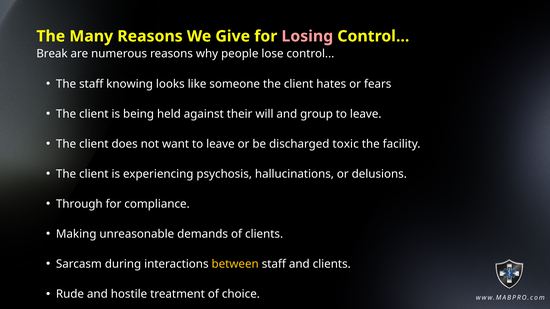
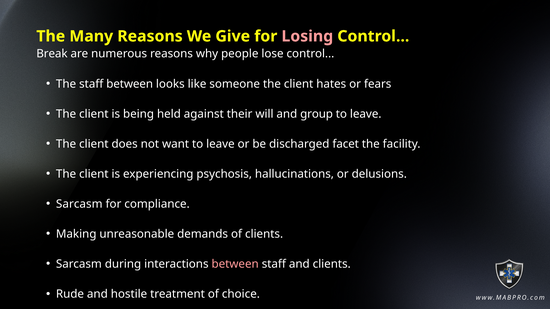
staff knowing: knowing -> between
toxic: toxic -> facet
Through at (79, 204): Through -> Sarcasm
between at (235, 264) colour: yellow -> pink
